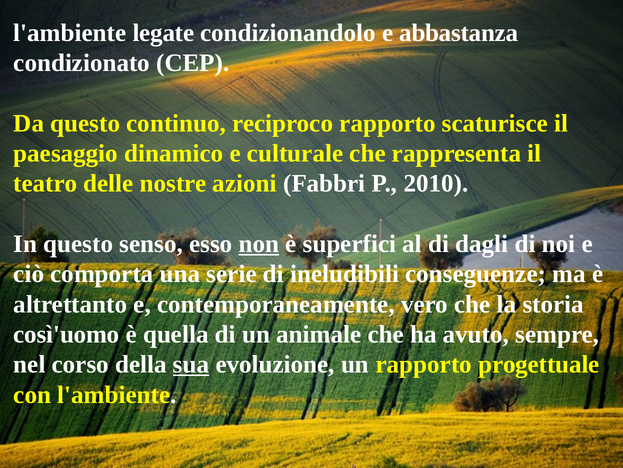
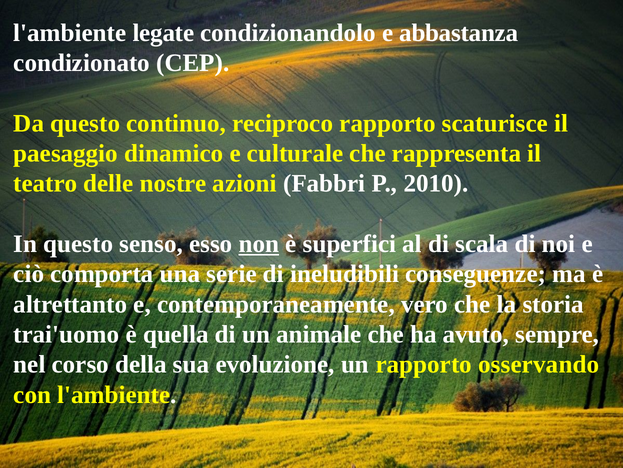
dagli: dagli -> scala
così'uomo: così'uomo -> trai'uomo
sua underline: present -> none
progettuale: progettuale -> osservando
